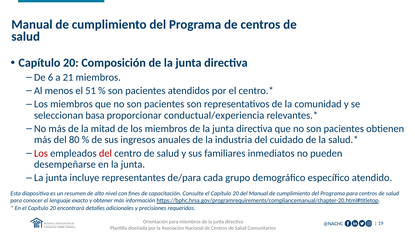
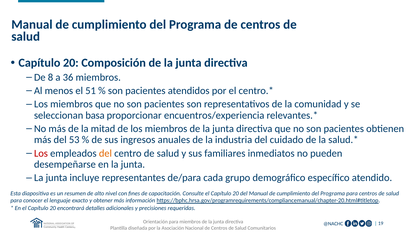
6: 6 -> 8
21: 21 -> 36
conductual/experiencia: conductual/experiencia -> encuentros/experiencia
80: 80 -> 53
del at (105, 153) colour: red -> orange
